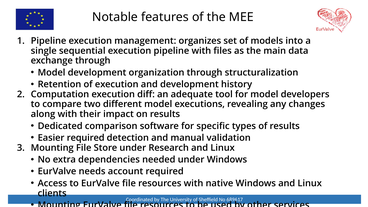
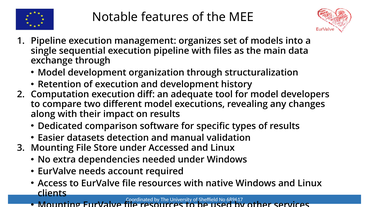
Easier required: required -> datasets
Research: Research -> Accessed
